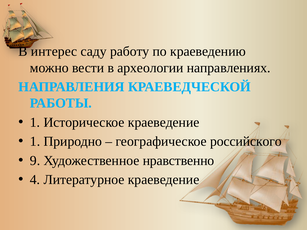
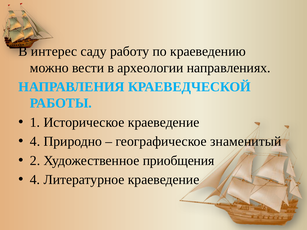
1 at (35, 142): 1 -> 4
российского: российского -> знаменитый
9: 9 -> 2
нравственно: нравственно -> приобщения
